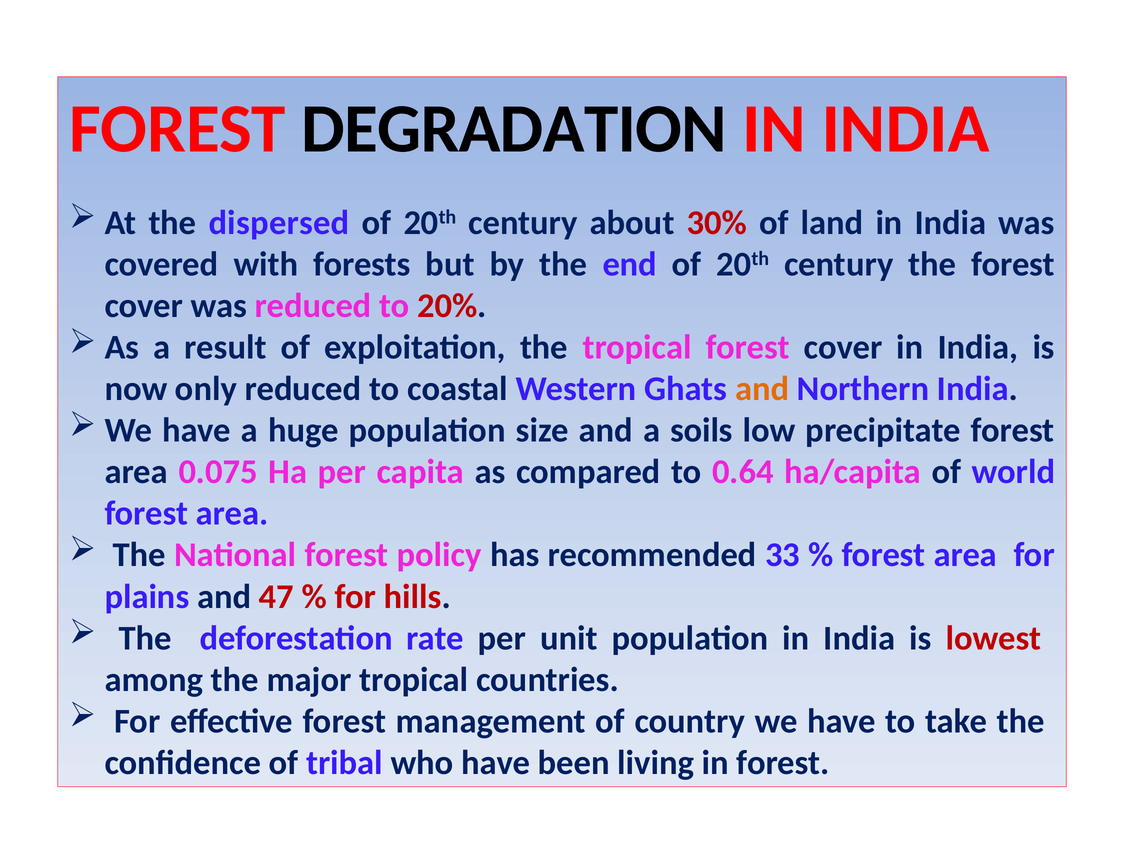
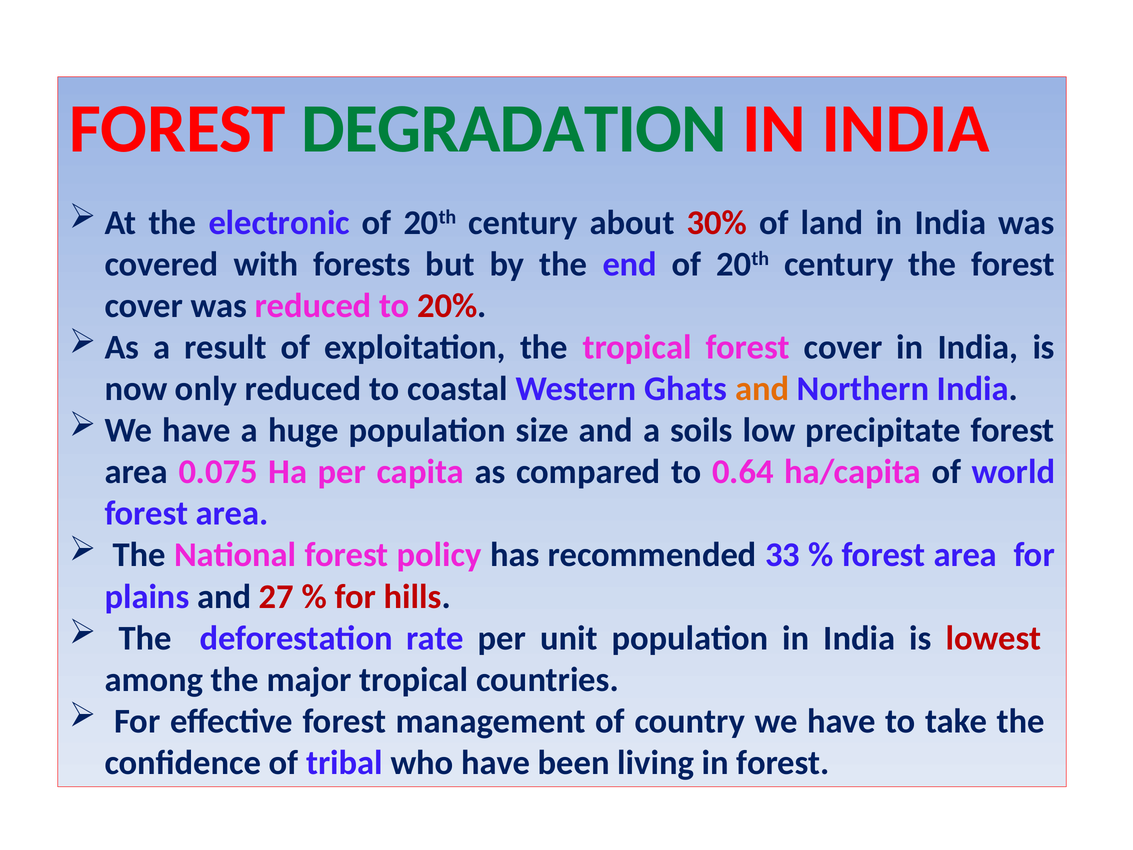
DEGRADATION colour: black -> green
dispersed: dispersed -> electronic
47: 47 -> 27
